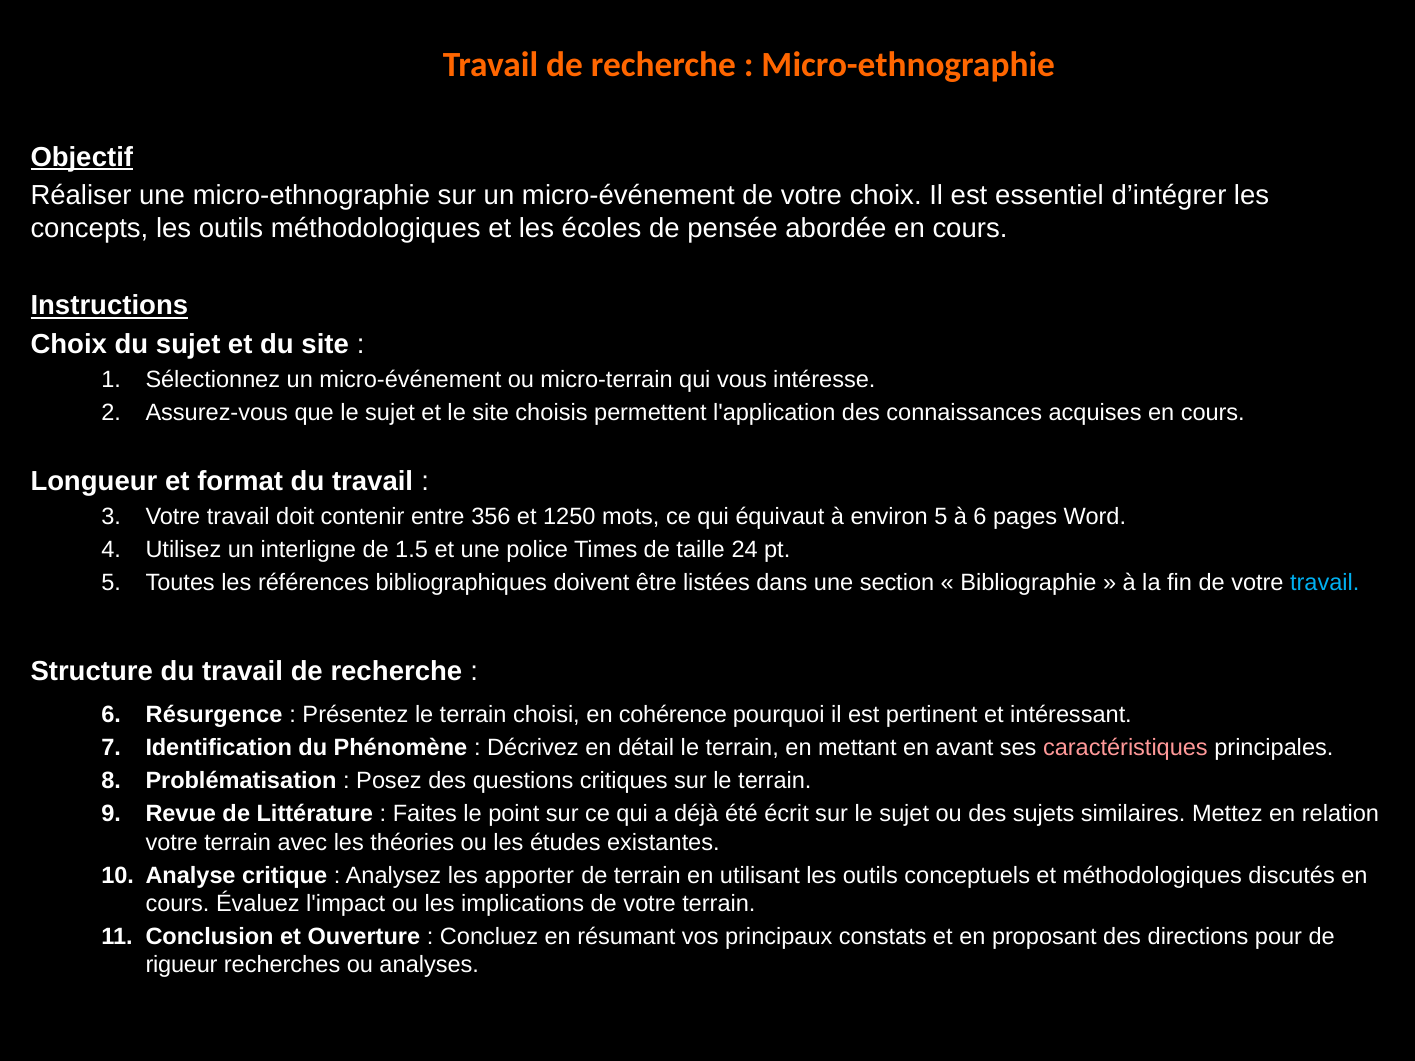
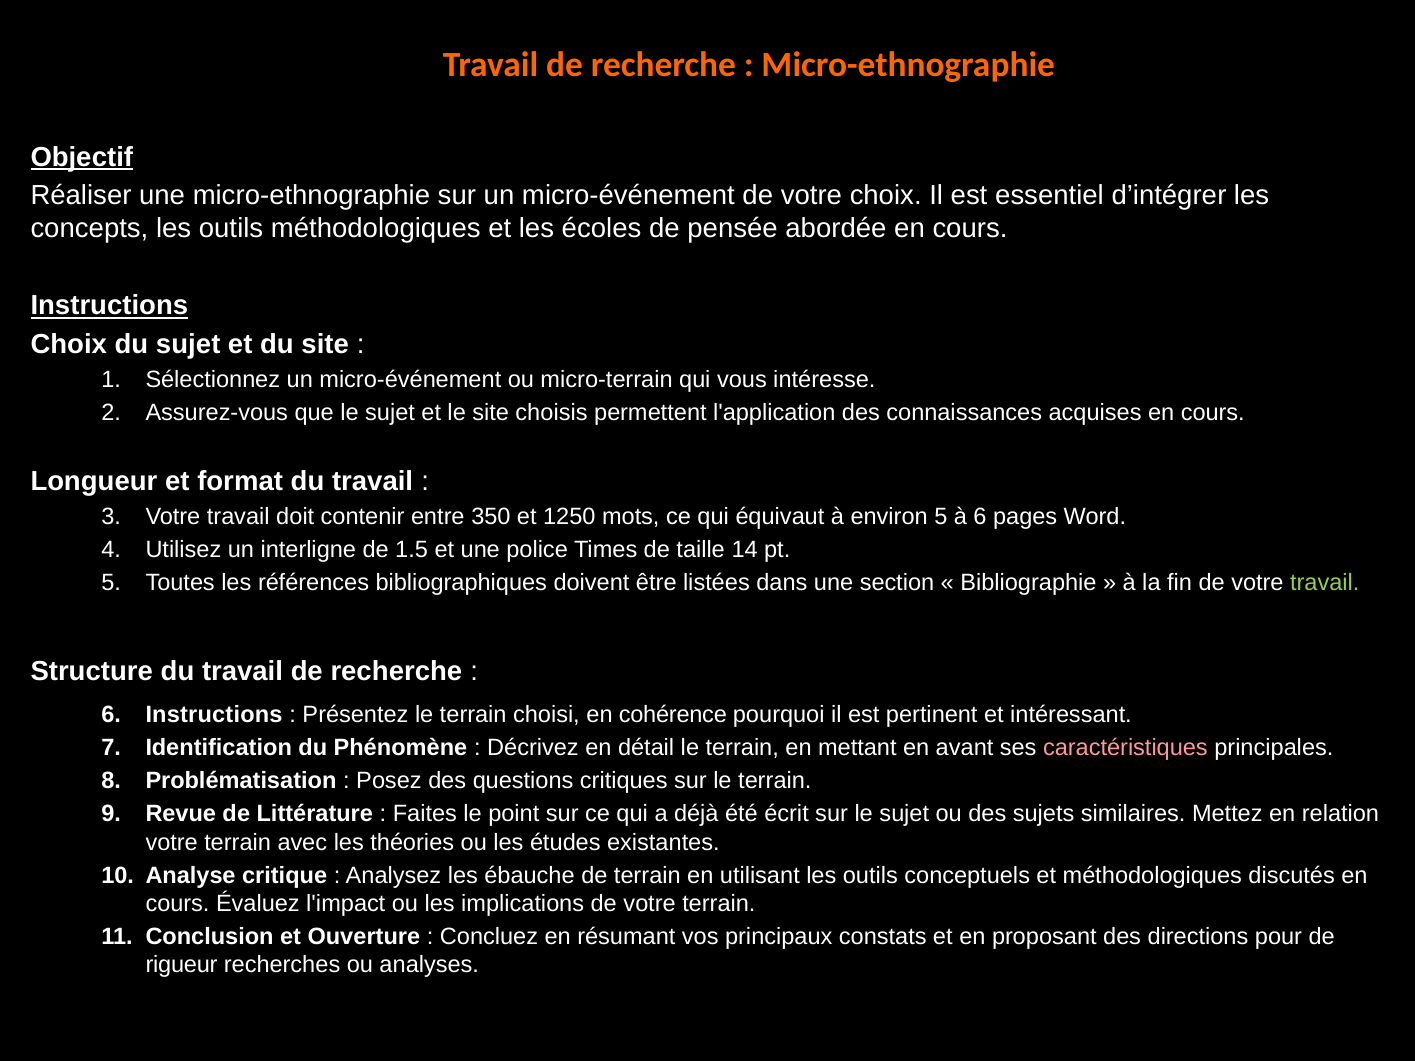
356: 356 -> 350
24: 24 -> 14
travail at (1325, 583) colour: light blue -> light green
6 Résurgence: Résurgence -> Instructions
apporter: apporter -> ébauche
